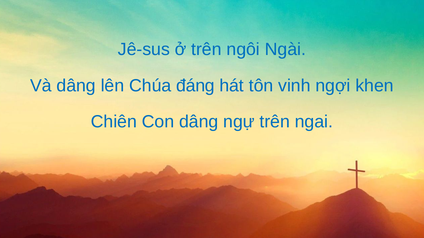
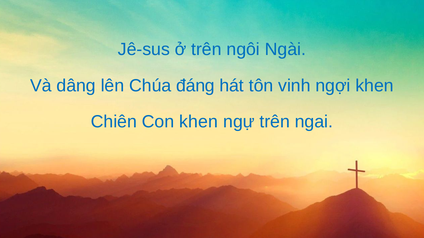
Con dâng: dâng -> khen
